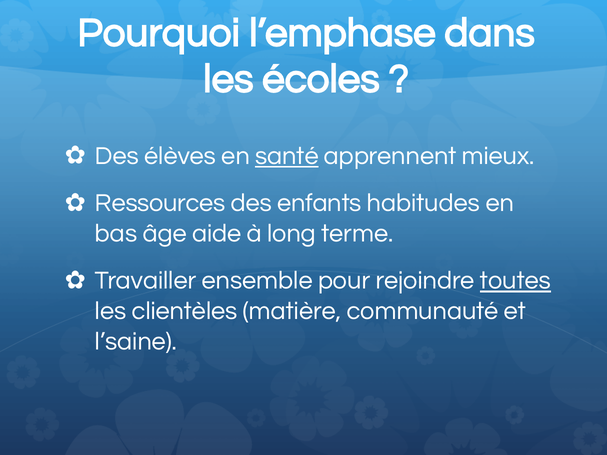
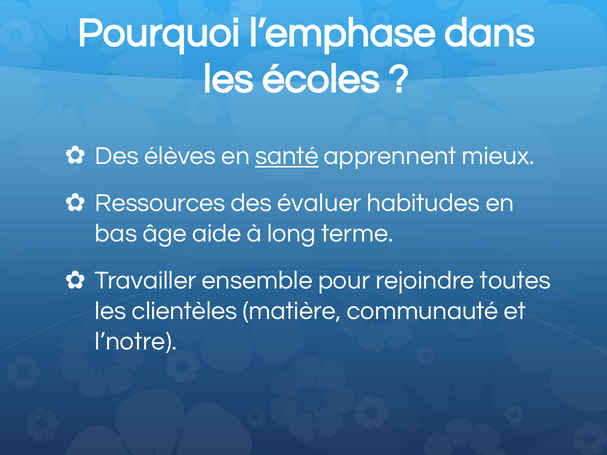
enfants: enfants -> évaluer
toutes underline: present -> none
l’saine: l’saine -> l’notre
